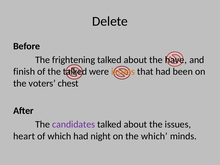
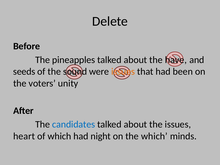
frightening: frightening -> pineapples
finish: finish -> seeds
the talked: talked -> sound
chest: chest -> unity
candidates colour: purple -> blue
